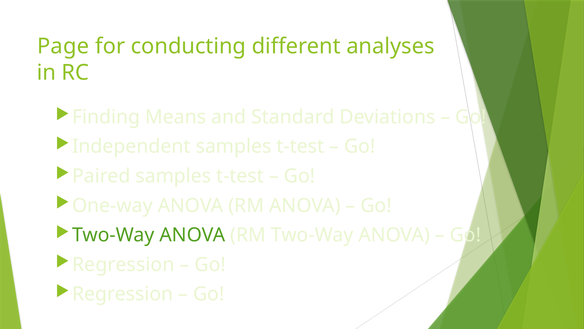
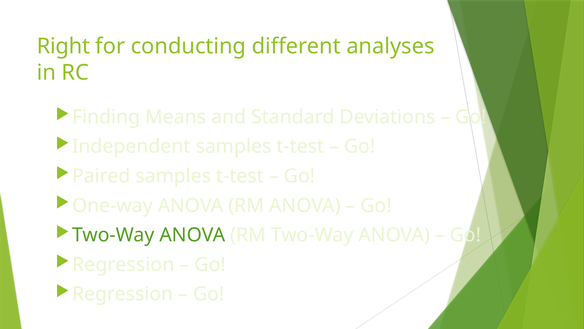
Page: Page -> Right
